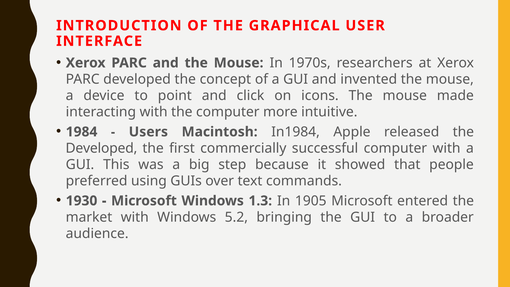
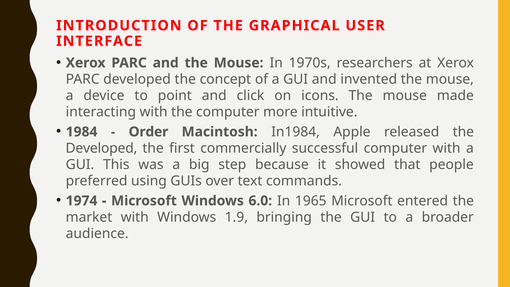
Users: Users -> Order
1930: 1930 -> 1974
1.3: 1.3 -> 6.0
1905: 1905 -> 1965
5.2: 5.2 -> 1.9
